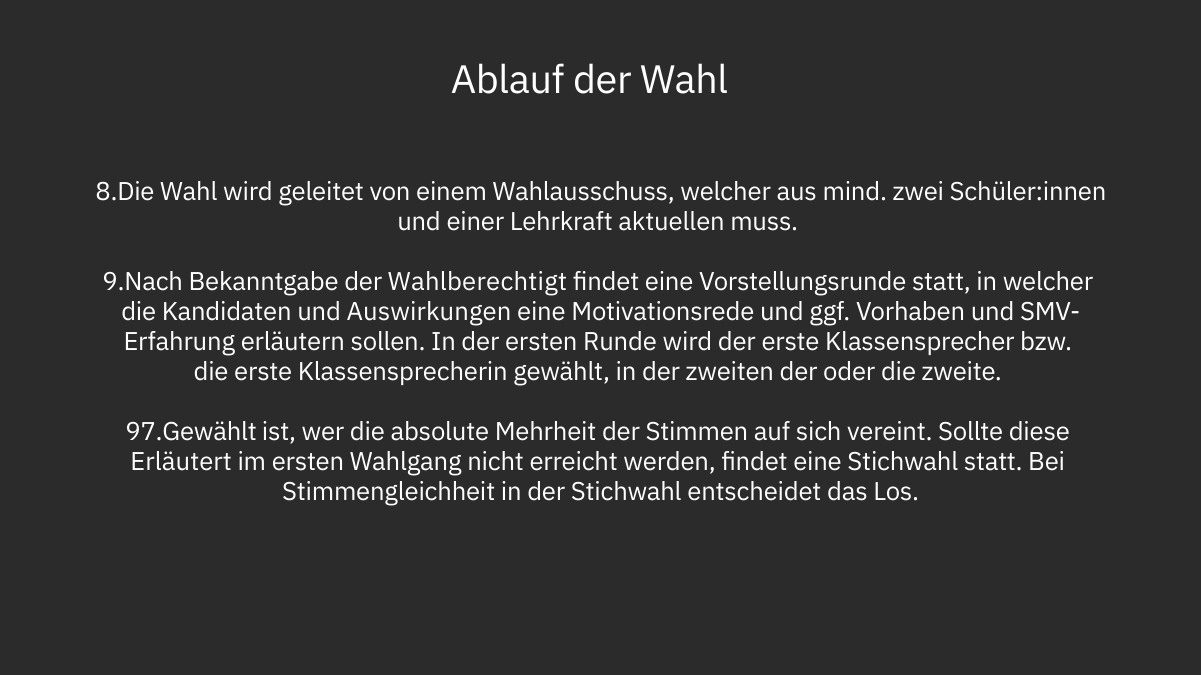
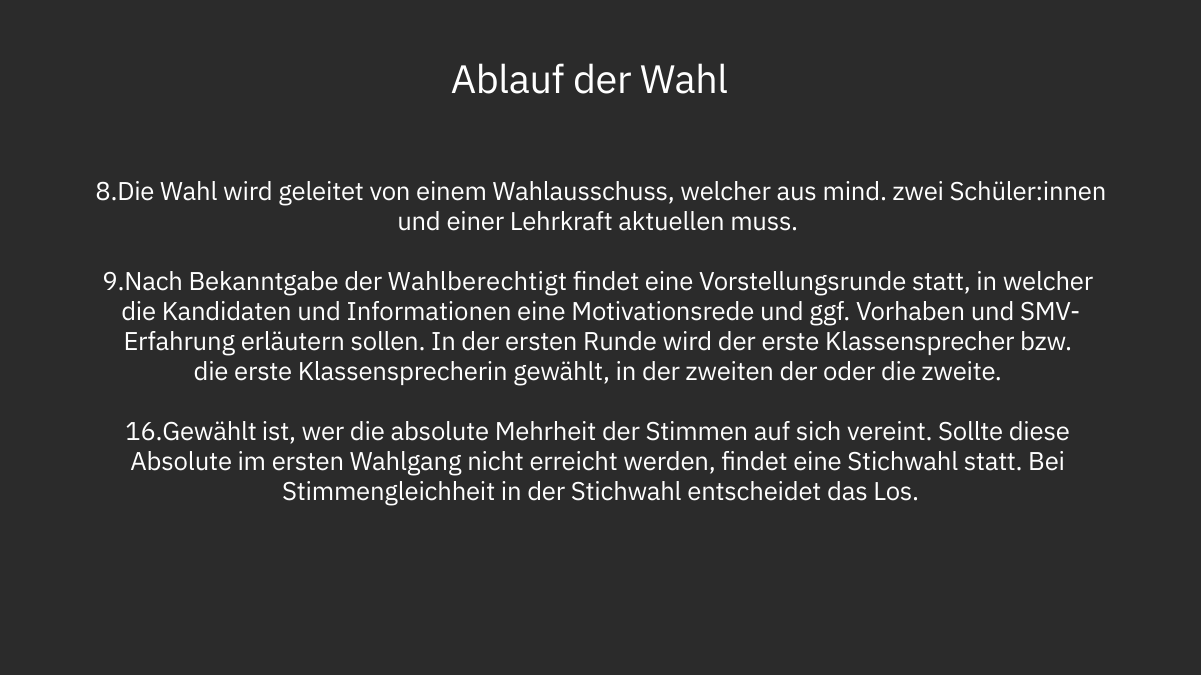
Auswirkungen: Auswirkungen -> Informationen
97.Gewählt: 97.Gewählt -> 16.Gewählt
Erläutert at (181, 462): Erläutert -> Absolute
